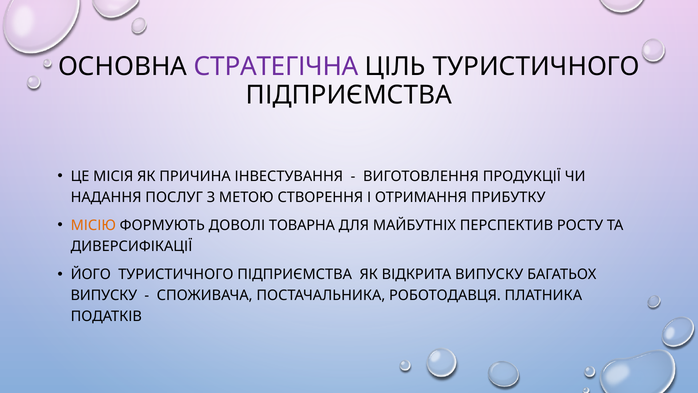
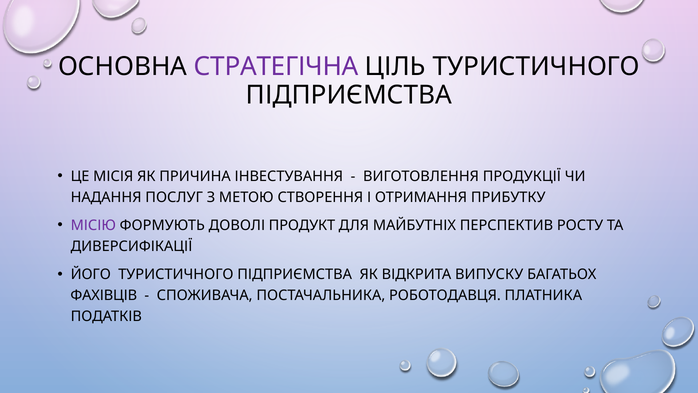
МІСІЮ colour: orange -> purple
ТОВАРНА: ТОВАРНА -> ПРОДУКТ
ВИПУСКУ at (104, 295): ВИПУСКУ -> ФАХІВЦІВ
